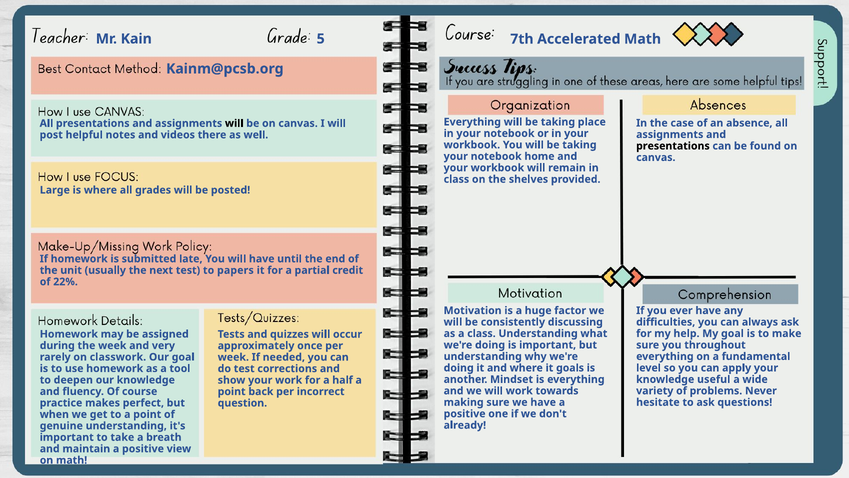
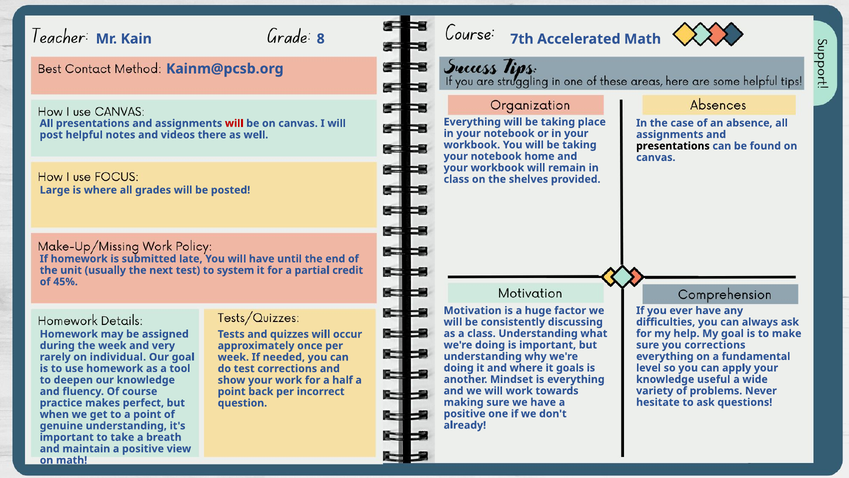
5: 5 -> 8
will at (234, 123) colour: black -> red
papers: papers -> system
22%: 22% -> 45%
you throughout: throughout -> corrections
classwork: classwork -> individual
